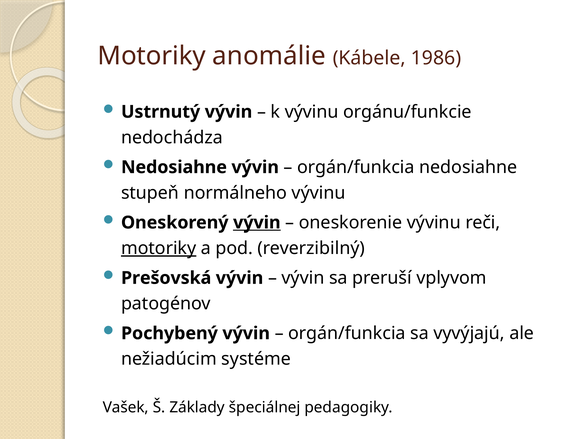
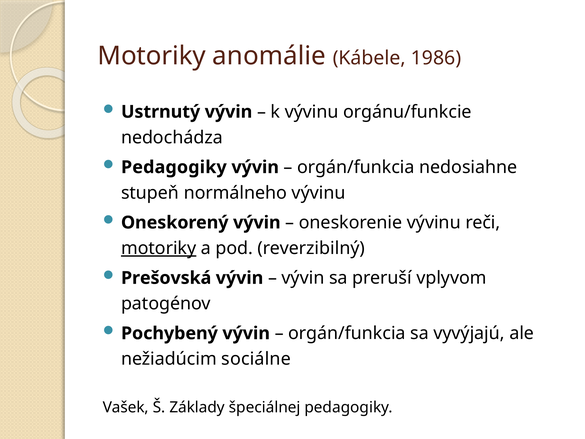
Nedosiahne at (174, 167): Nedosiahne -> Pedagogiky
vývin at (257, 222) underline: present -> none
systéme: systéme -> sociálne
